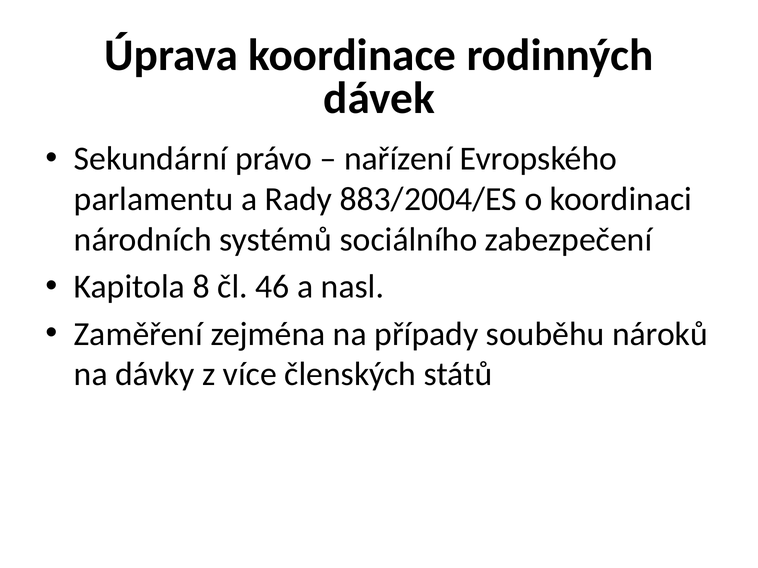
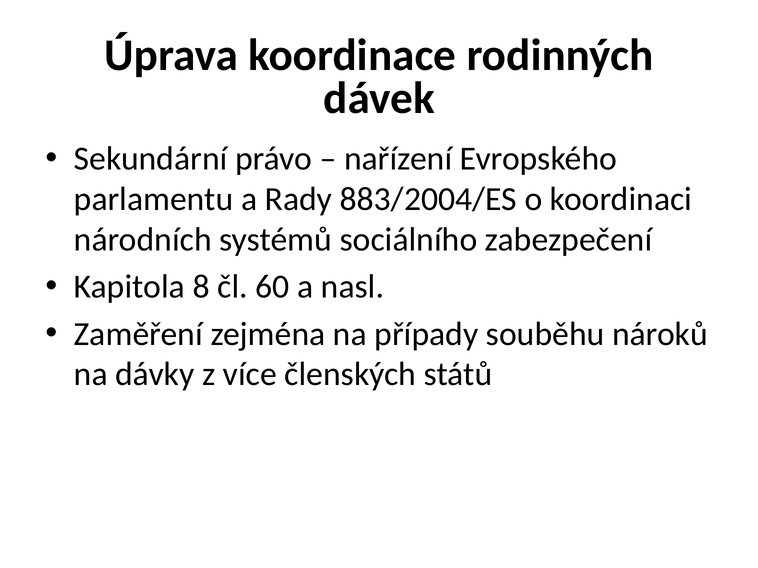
46: 46 -> 60
